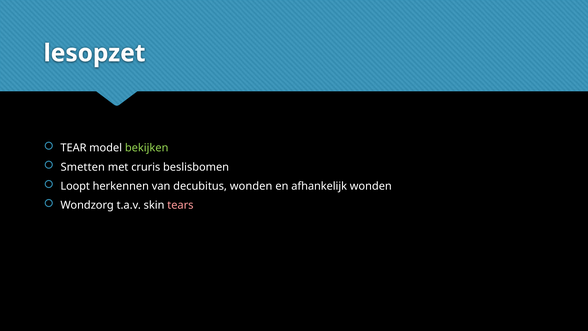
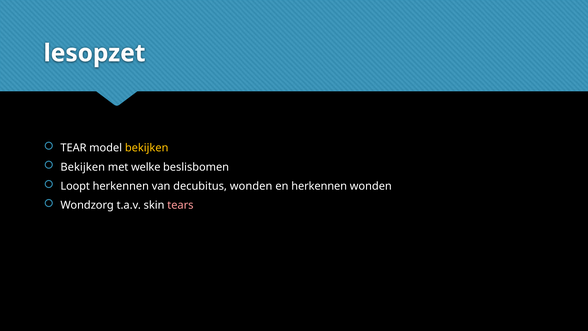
bekijken at (147, 148) colour: light green -> yellow
Smetten at (83, 167): Smetten -> Bekijken
cruris: cruris -> welke
en afhankelijk: afhankelijk -> herkennen
